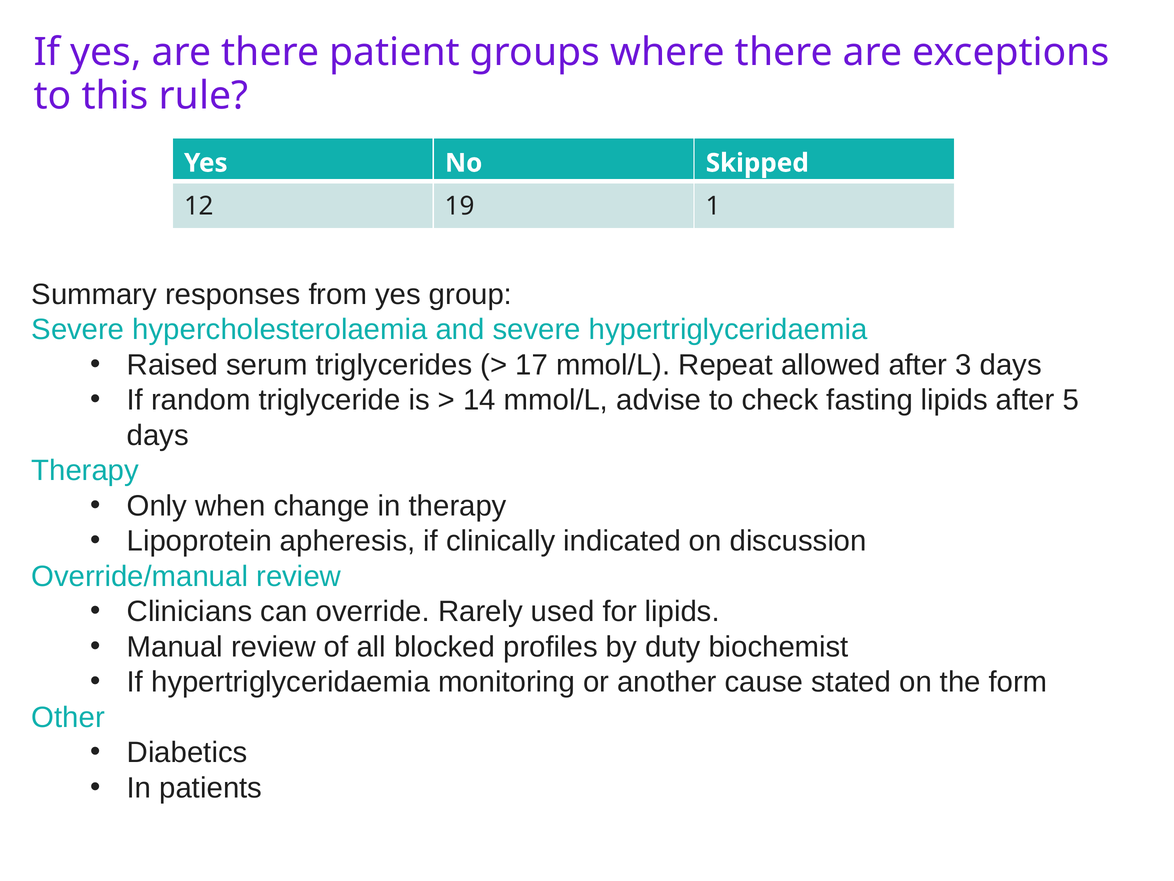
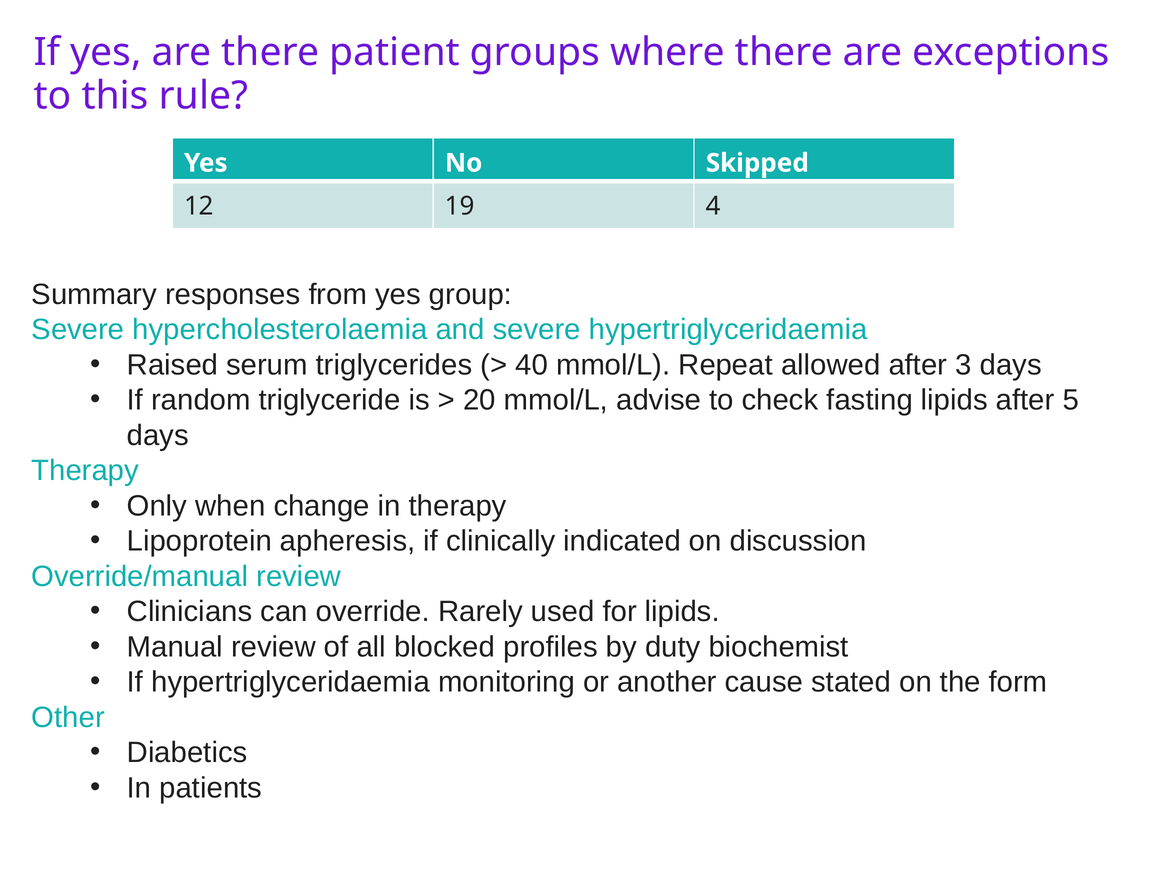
1: 1 -> 4
17: 17 -> 40
14: 14 -> 20
